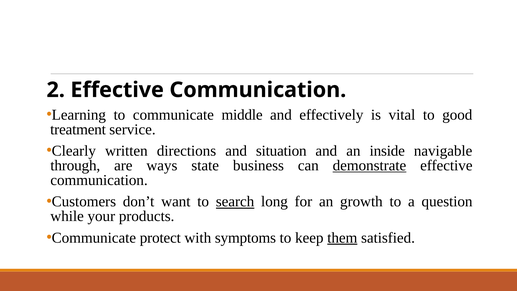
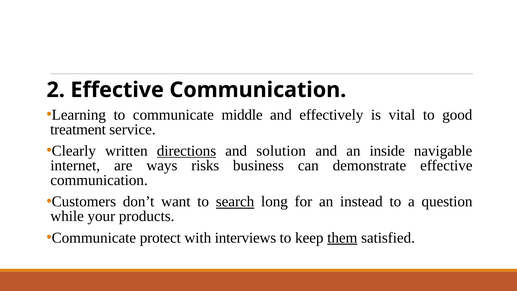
directions underline: none -> present
situation: situation -> solution
through: through -> internet
state: state -> risks
demonstrate underline: present -> none
growth: growth -> instead
symptoms: symptoms -> interviews
